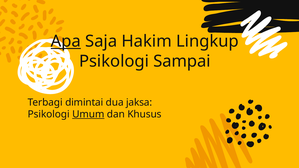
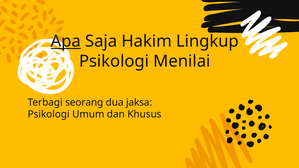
Sampai: Sampai -> Menilai
dimintai: dimintai -> seorang
Umum underline: present -> none
